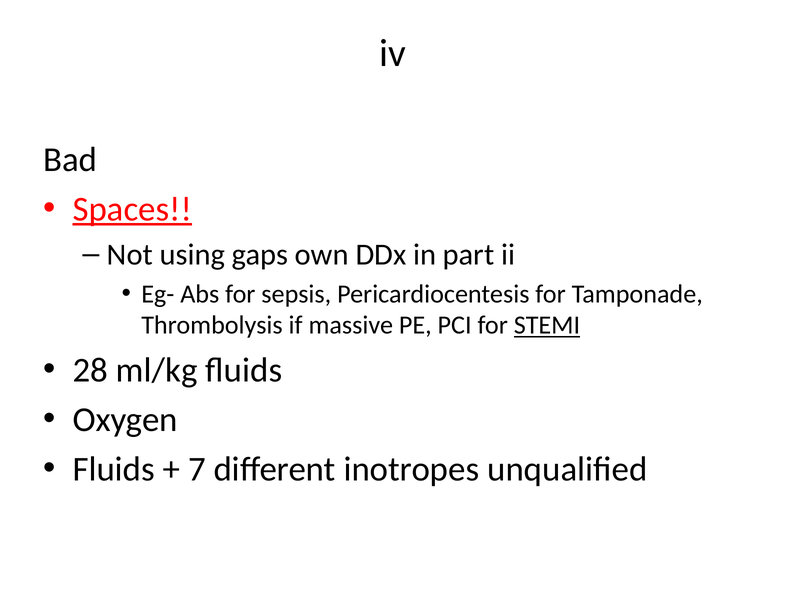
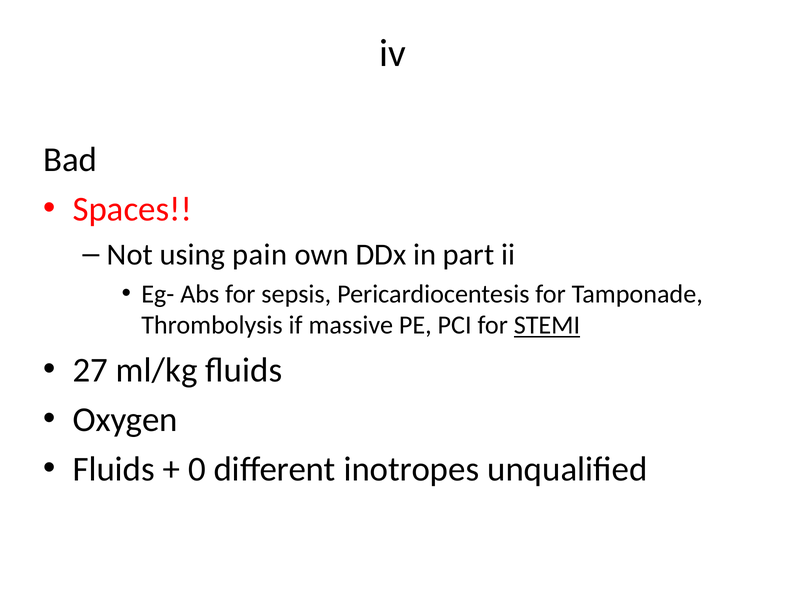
Spaces underline: present -> none
gaps: gaps -> pain
28: 28 -> 27
7: 7 -> 0
